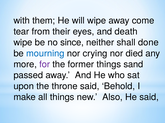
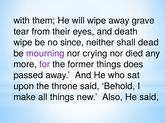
come: come -> grave
done: done -> dead
mourning colour: blue -> purple
sand: sand -> does
